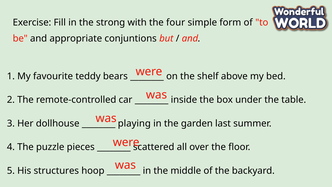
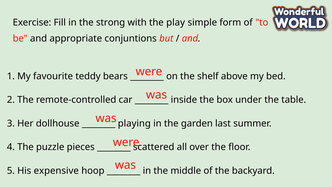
four: four -> play
structures: structures -> expensive
